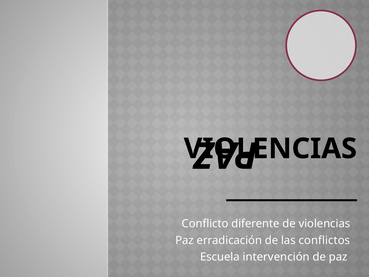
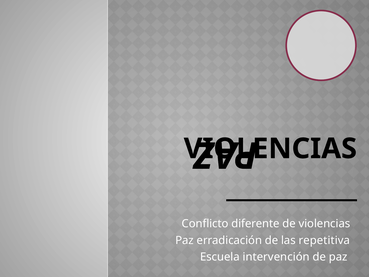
conflictos: conflictos -> repetitiva
